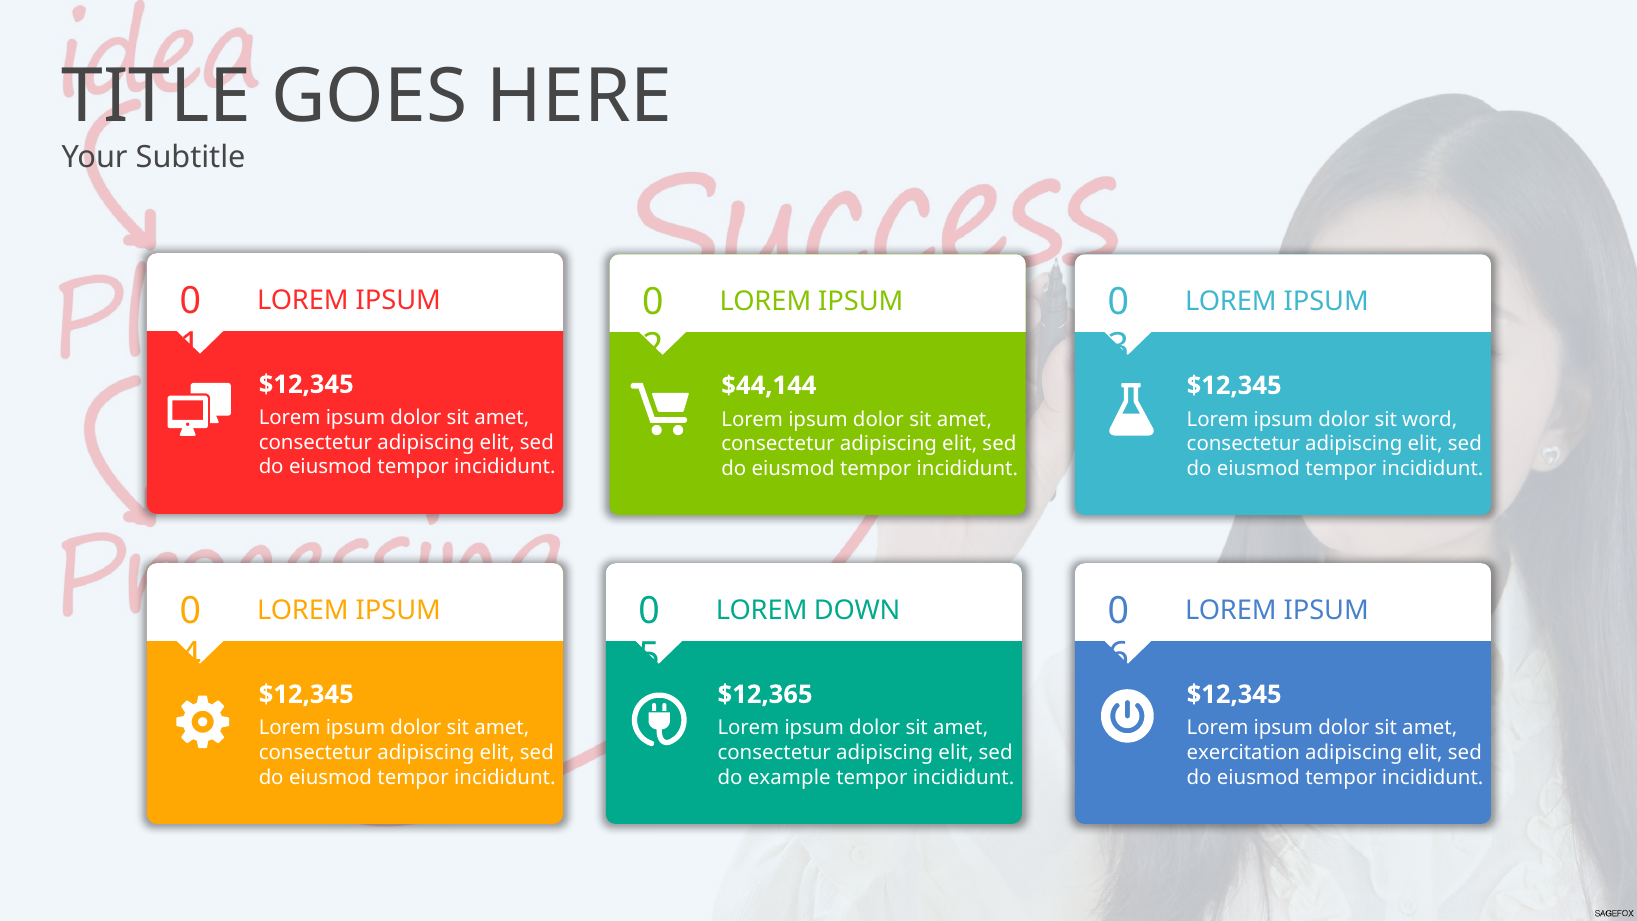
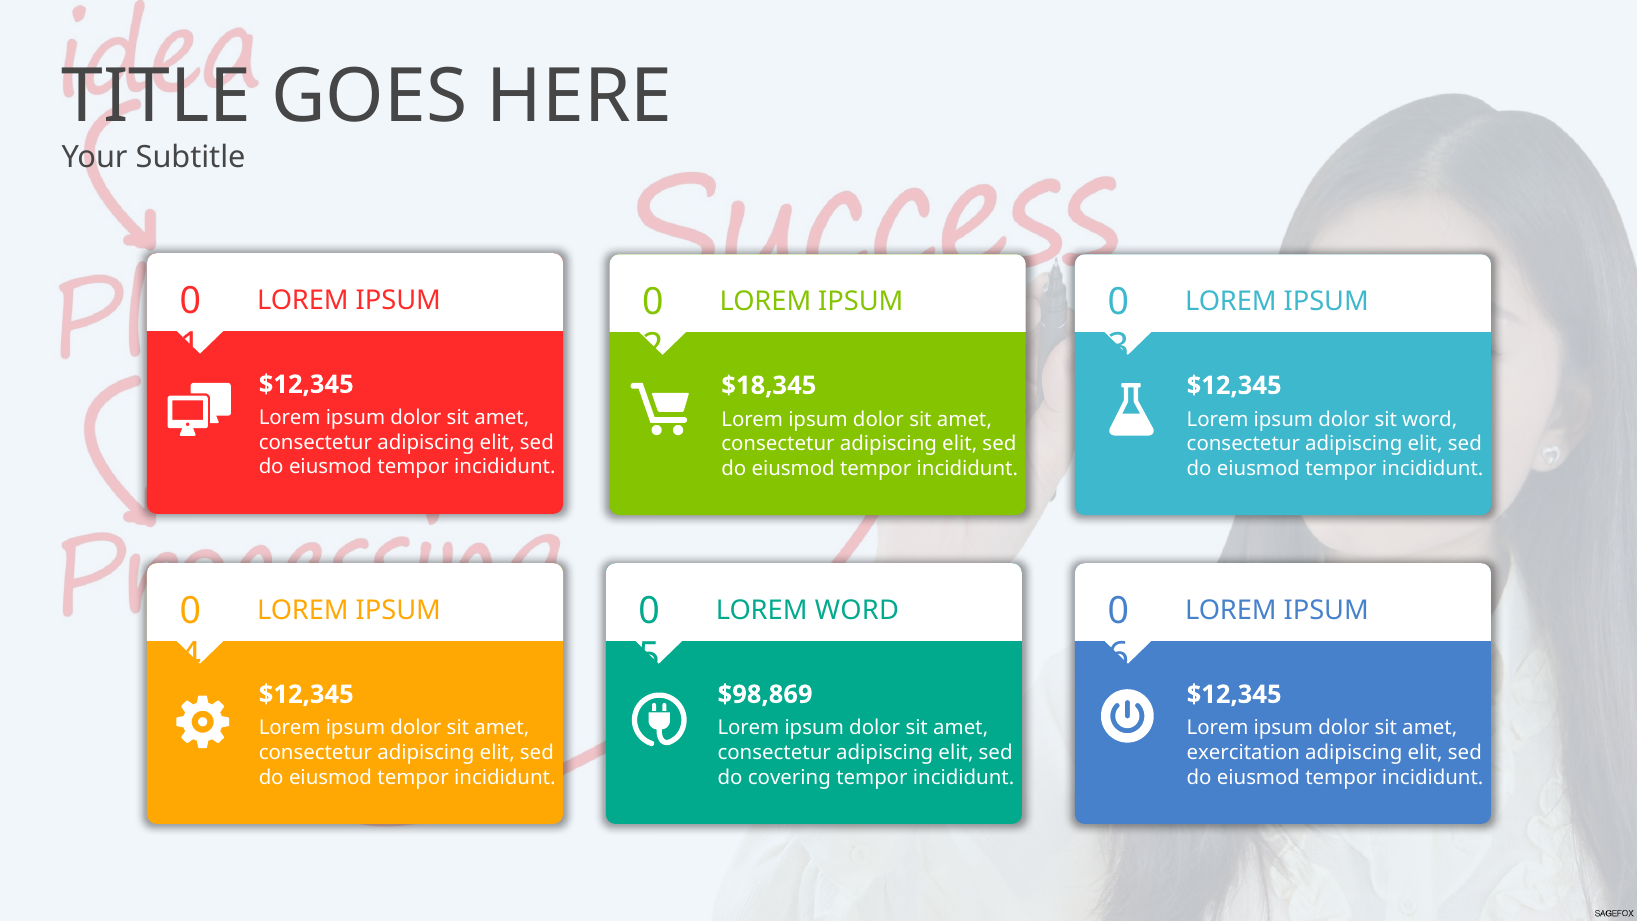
$44,144: $44,144 -> $18,345
LOREM DOWN: DOWN -> WORD
$12,365: $12,365 -> $98,869
example: example -> covering
